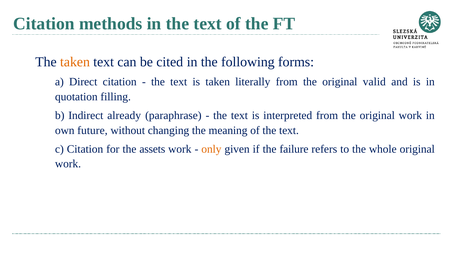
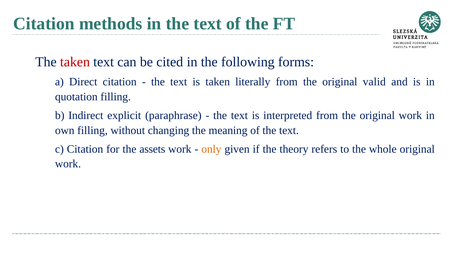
taken at (75, 62) colour: orange -> red
already: already -> explicit
own future: future -> filling
failure: failure -> theory
